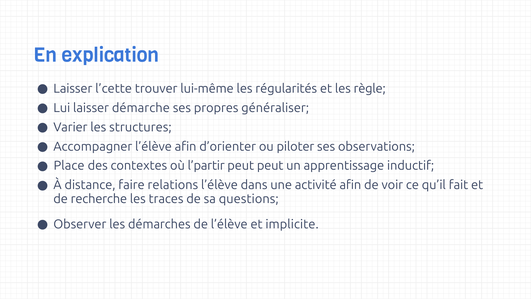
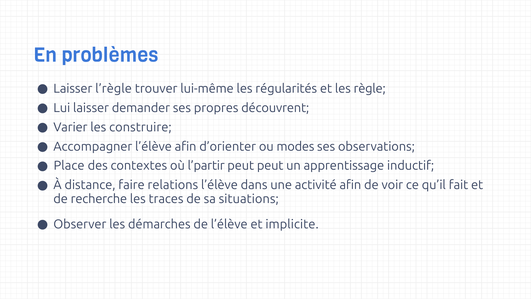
explication: explication -> problèmes
l’cette: l’cette -> l’règle
démarche: démarche -> demander
généraliser: généraliser -> découvrent
structures: structures -> construire
piloter: piloter -> modes
questions: questions -> situations
